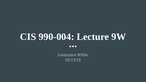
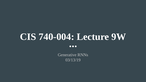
990-004: 990-004 -> 740-004
